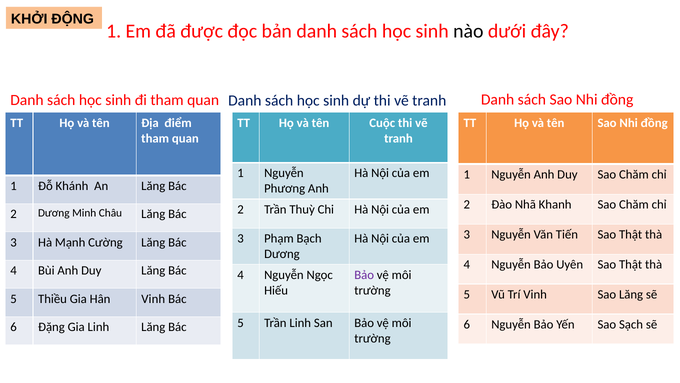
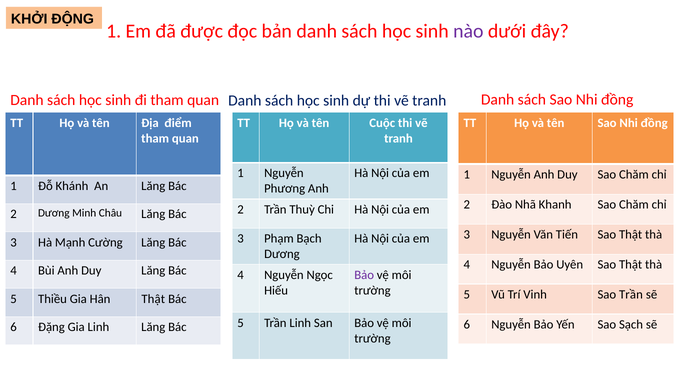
nào colour: black -> purple
Sao Lăng: Lăng -> Trần
Hân Vinh: Vinh -> Thật
